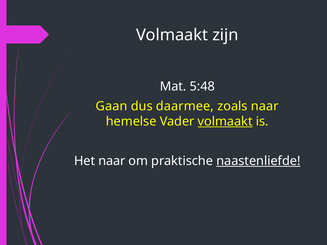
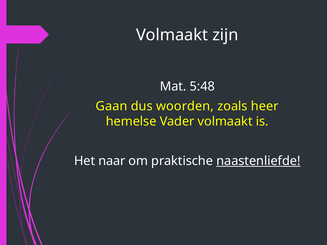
daarmee: daarmee -> woorden
zoals naar: naar -> heer
volmaakt at (225, 121) underline: present -> none
